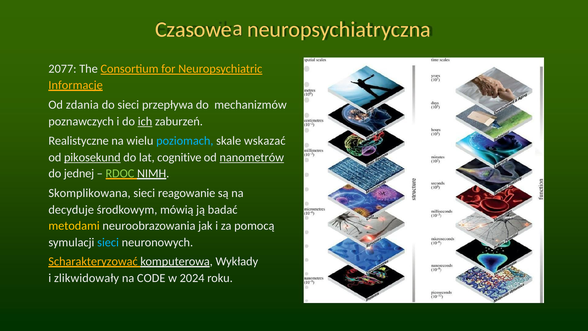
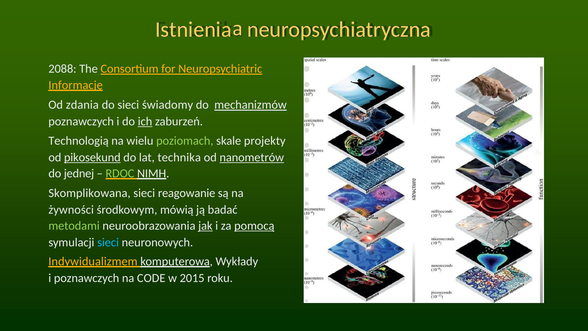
Czasowe: Czasowe -> Istnienia
2077: 2077 -> 2088
przepływa: przepływa -> świadomy
mechanizmów underline: none -> present
Realistyczne: Realistyczne -> Technologią
poziomach colour: light blue -> light green
wskazać: wskazać -> projekty
cognitive: cognitive -> technika
decyduje: decyduje -> żywności
metodami colour: yellow -> light green
jak underline: none -> present
pomocą underline: none -> present
Scharakteryzować: Scharakteryzować -> Indywidualizmem
i zlikwidowały: zlikwidowały -> poznawczych
2024: 2024 -> 2015
